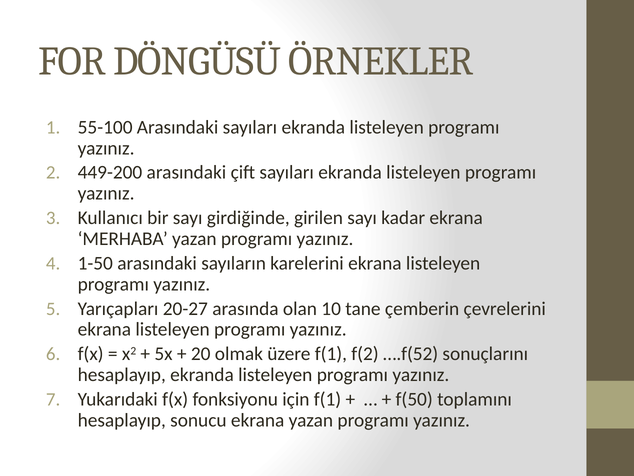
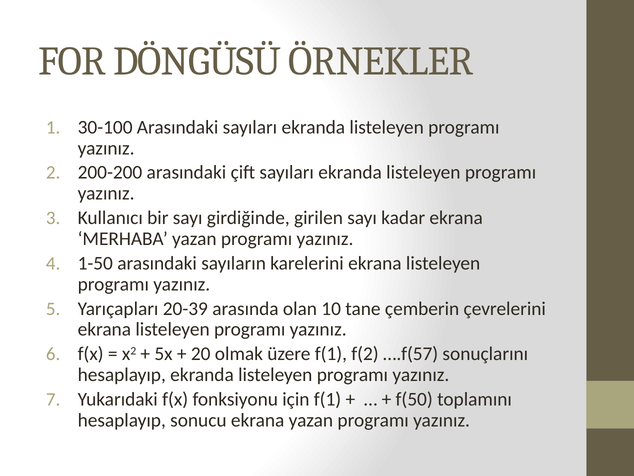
55-100: 55-100 -> 30-100
449-200: 449-200 -> 200-200
20-27: 20-27 -> 20-39
….f(52: ….f(52 -> ….f(57
